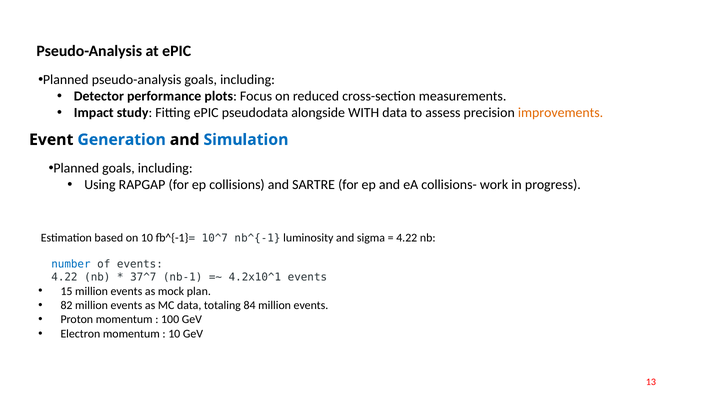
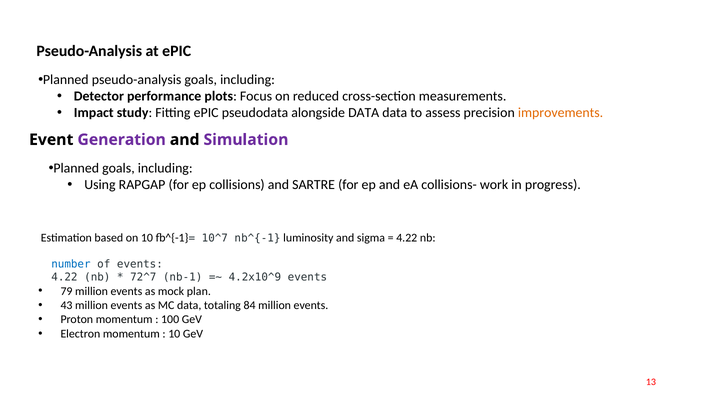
alongside WITH: WITH -> DATA
Generation colour: blue -> purple
Simulation colour: blue -> purple
37^7: 37^7 -> 72^7
4.2x10^1: 4.2x10^1 -> 4.2x10^9
15: 15 -> 79
82: 82 -> 43
